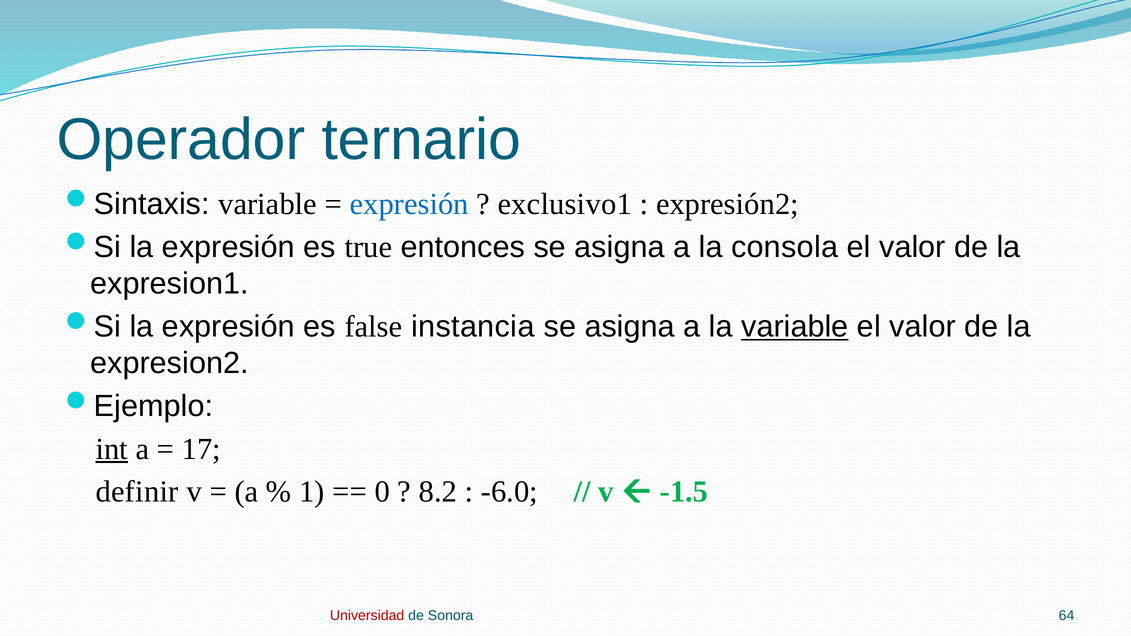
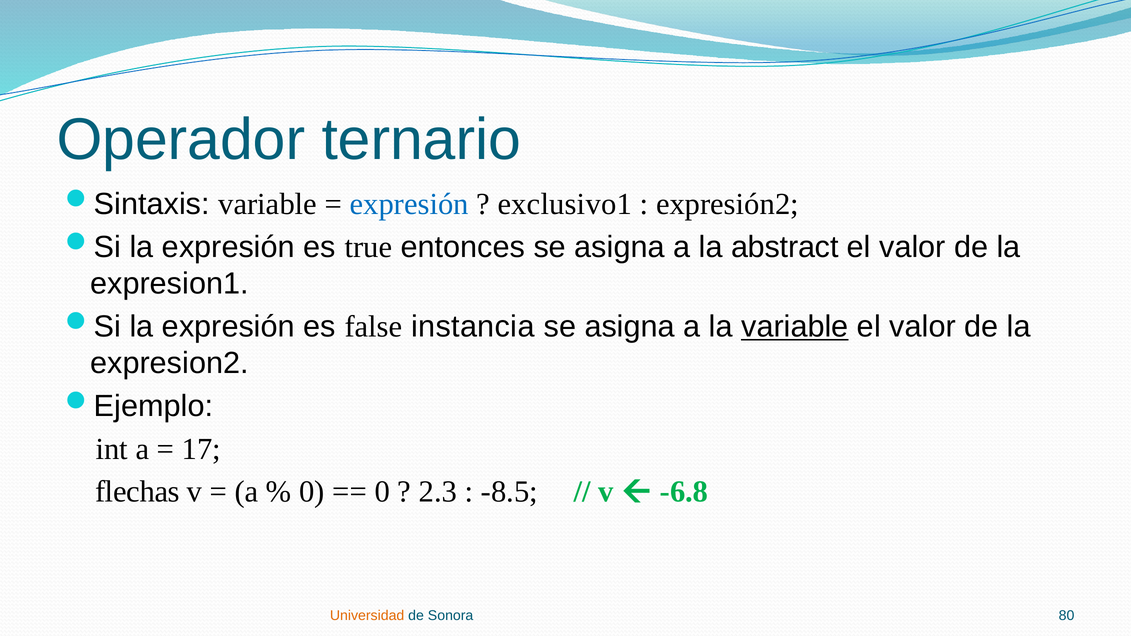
consola: consola -> abstract
int underline: present -> none
definir: definir -> flechas
1 at (312, 492): 1 -> 0
8.2: 8.2 -> 2.3
-6.0: -6.0 -> -8.5
-1.5: -1.5 -> -6.8
Universidad colour: red -> orange
64: 64 -> 80
